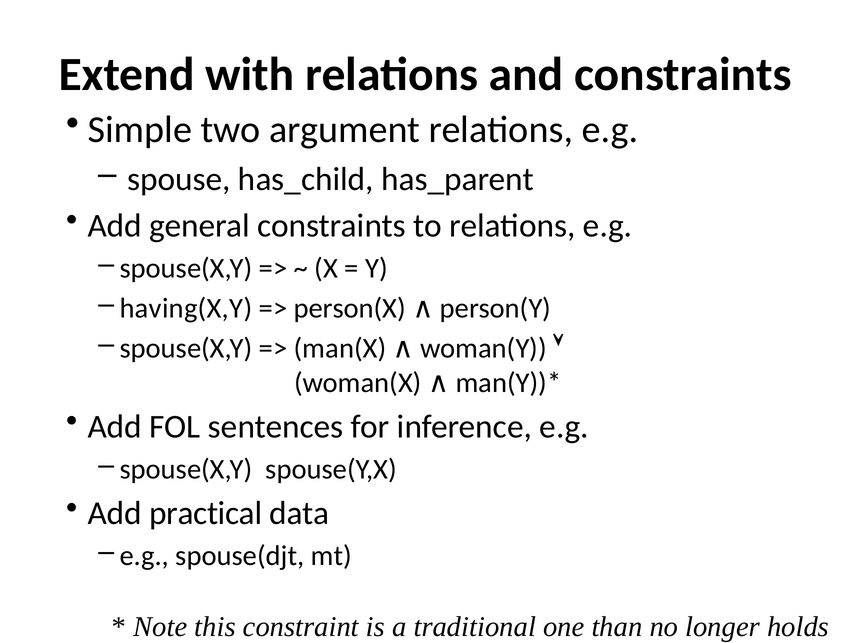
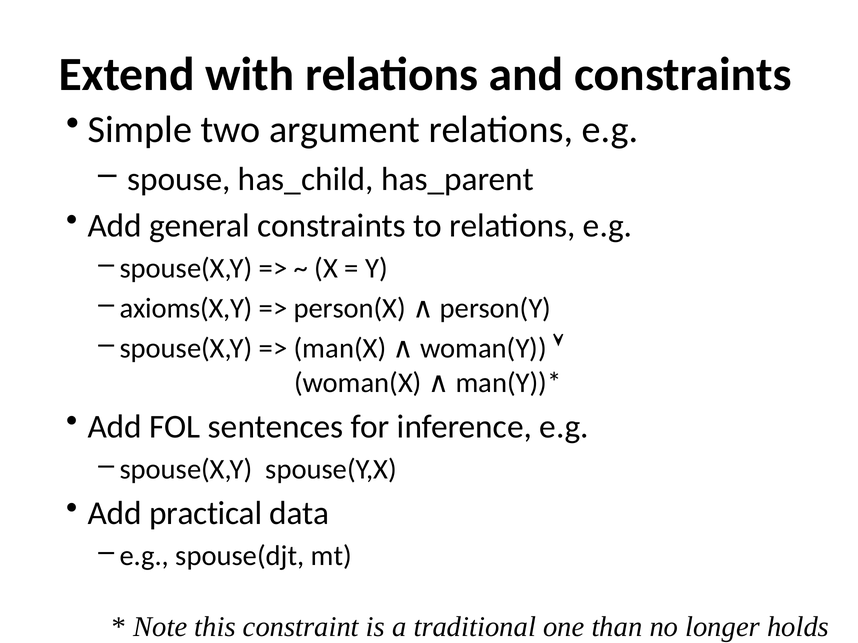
having(X,Y: having(X,Y -> axioms(X,Y
